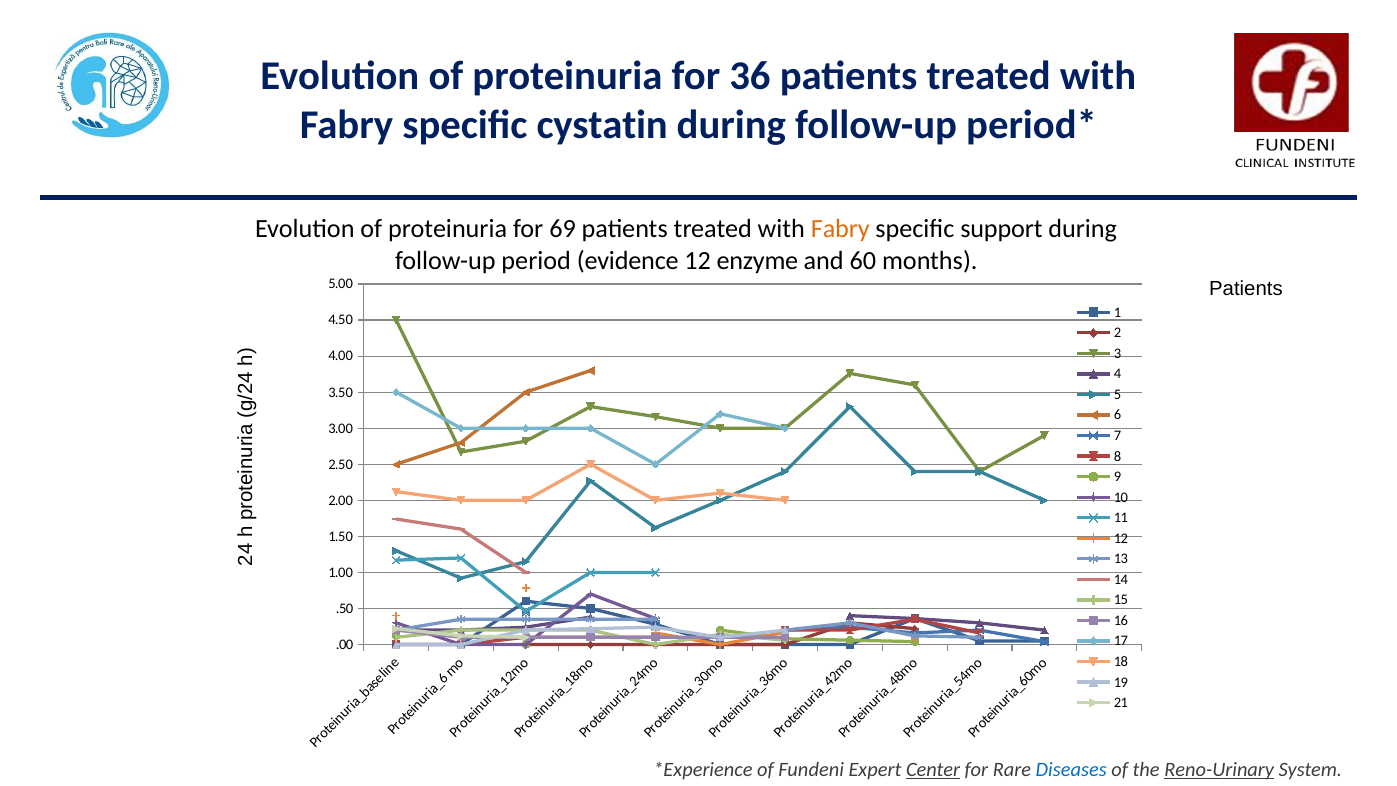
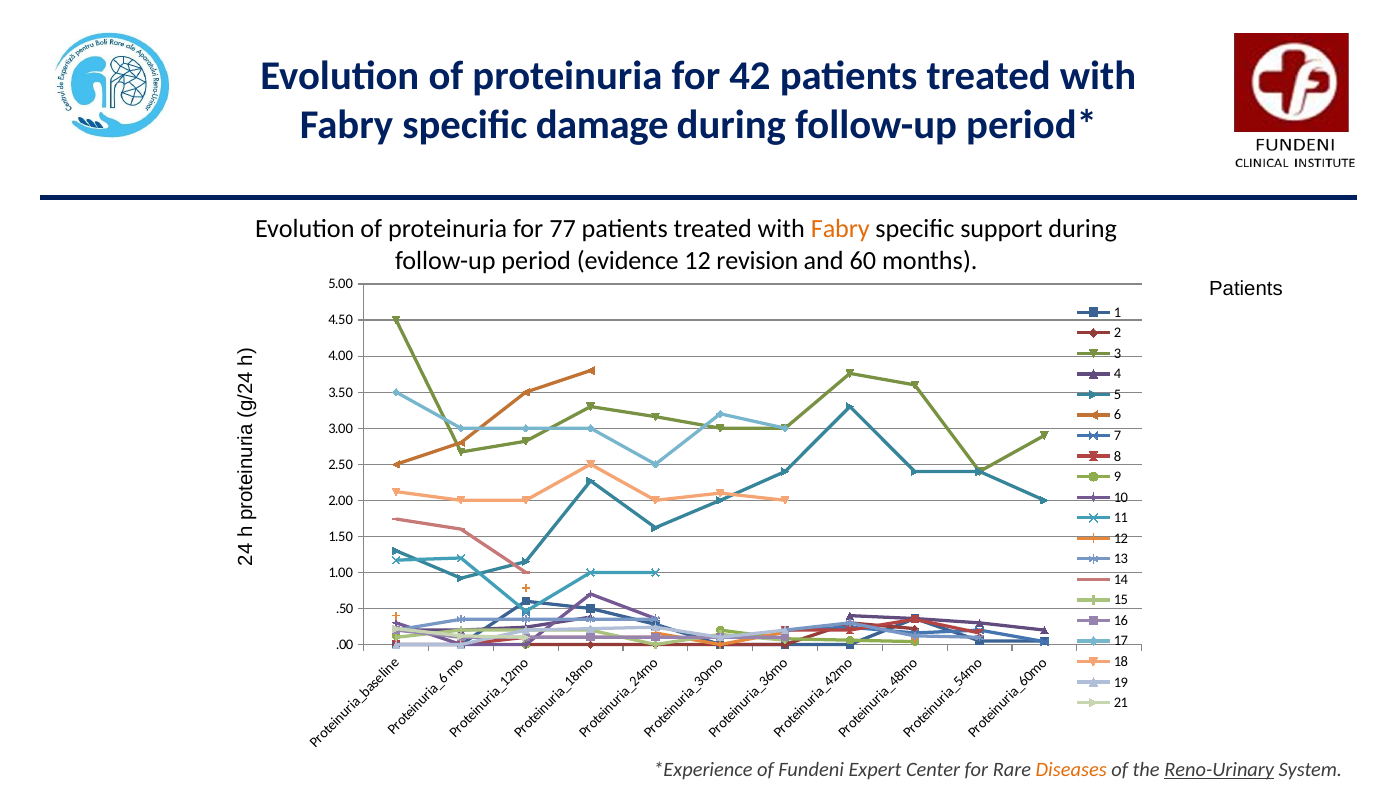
36: 36 -> 42
cystatin: cystatin -> damage
69: 69 -> 77
enzyme: enzyme -> revision
Center underline: present -> none
Diseases colour: blue -> orange
